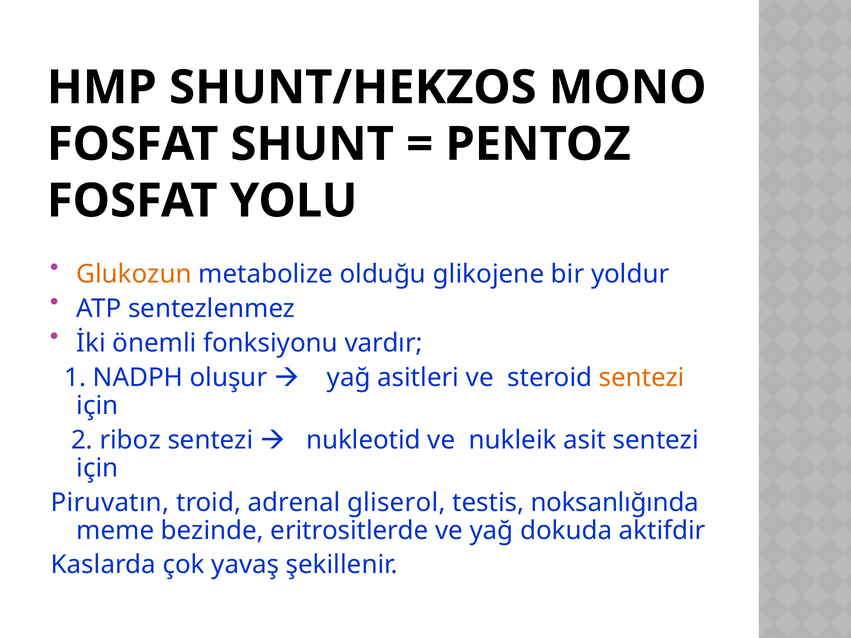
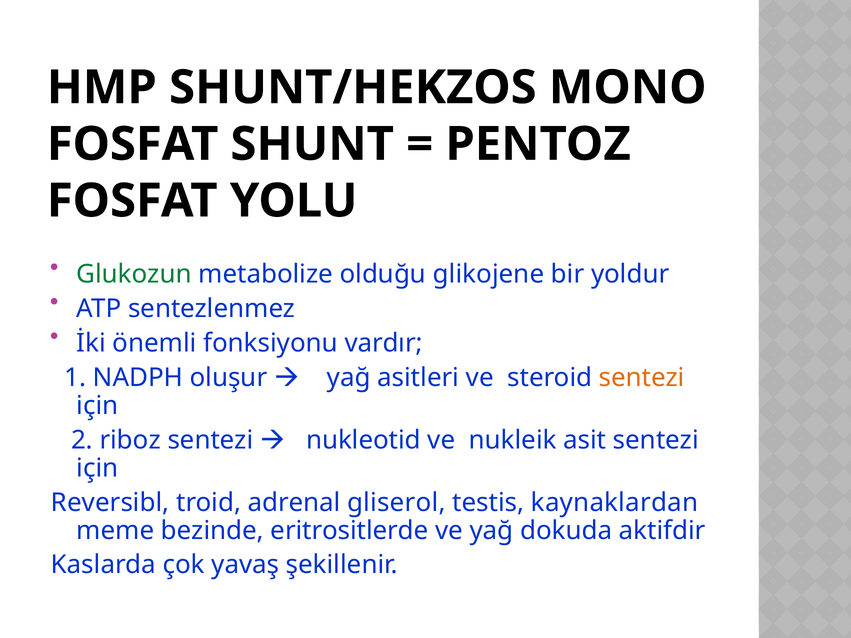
Glukozun colour: orange -> green
Piruvatın: Piruvatın -> Reversibl
noksanlığında: noksanlığında -> kaynaklardan
